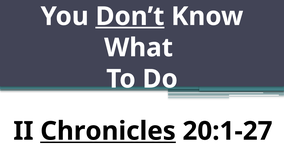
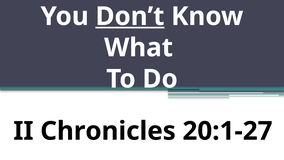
Chronicles underline: present -> none
